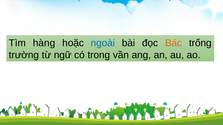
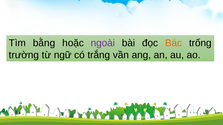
hàng: hàng -> bằng
ngoài colour: blue -> purple
trong: trong -> trắng
